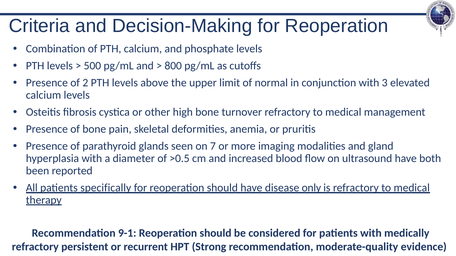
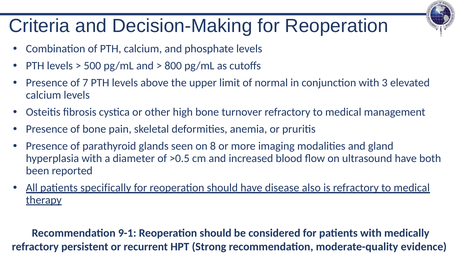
2: 2 -> 7
7: 7 -> 8
only: only -> also
